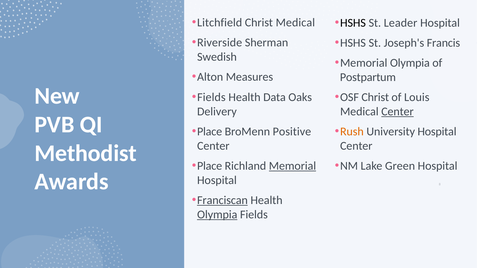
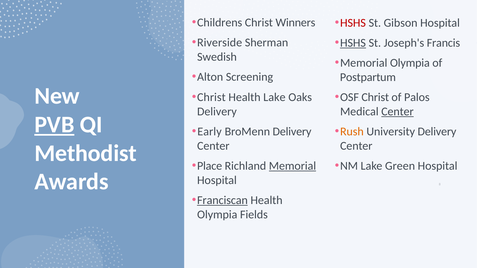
Litchfield: Litchfield -> Childrens
Christ Medical: Medical -> Winners
HSHS at (353, 23) colour: black -> red
Leader: Leader -> Gibson
HSHS at (353, 43) underline: none -> present
Measures: Measures -> Screening
Fields at (211, 97): Fields -> Christ
Health Data: Data -> Lake
Louis: Louis -> Palos
PVB underline: none -> present
Place at (210, 132): Place -> Early
BroMenn Positive: Positive -> Delivery
University Hospital: Hospital -> Delivery
Olympia at (217, 215) underline: present -> none
